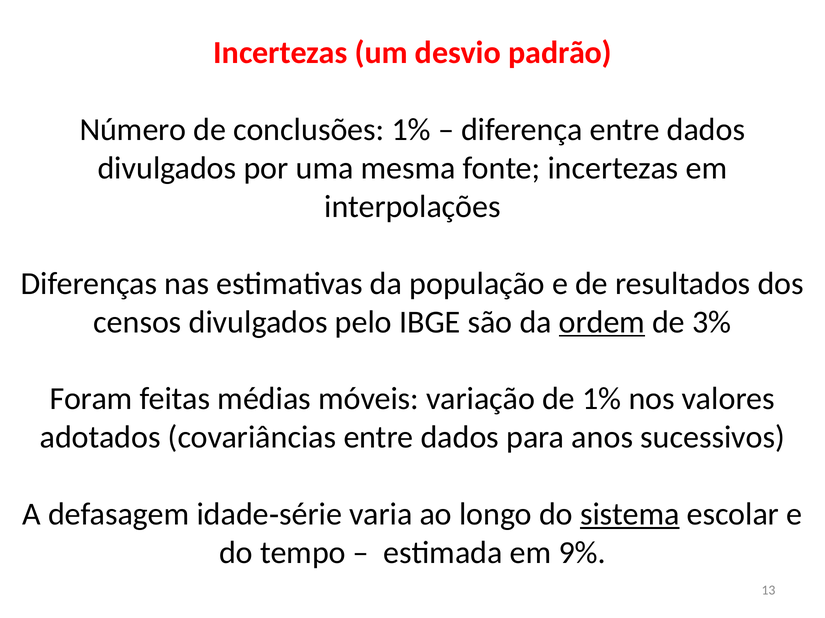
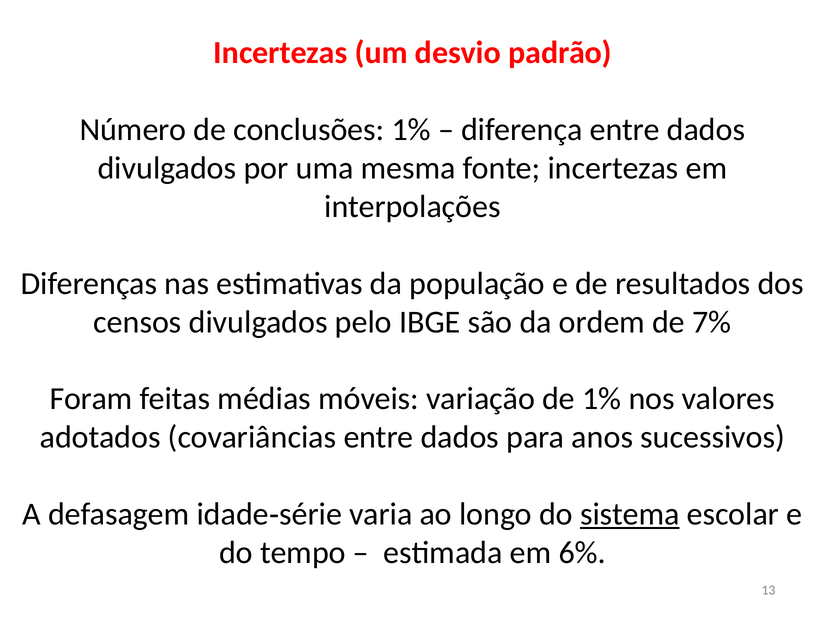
ordem underline: present -> none
3%: 3% -> 7%
9%: 9% -> 6%
